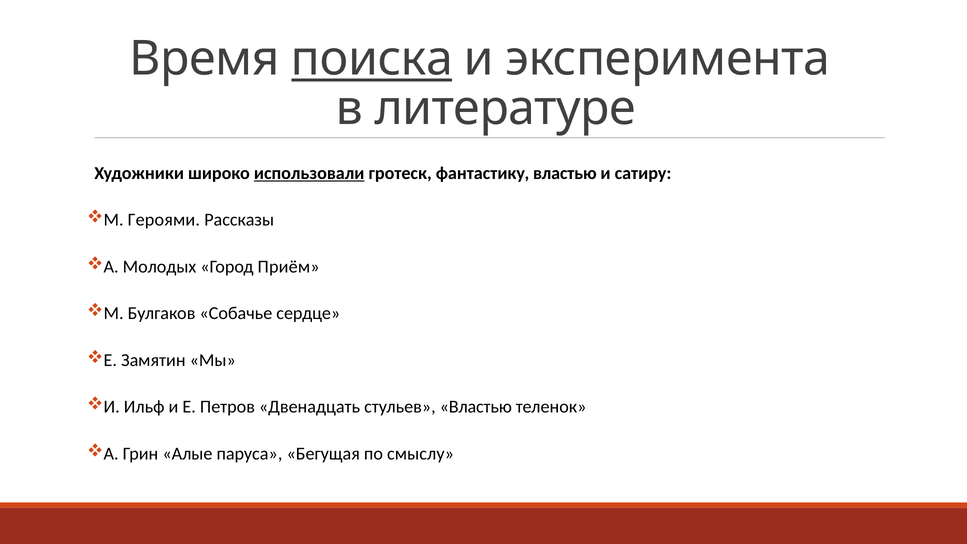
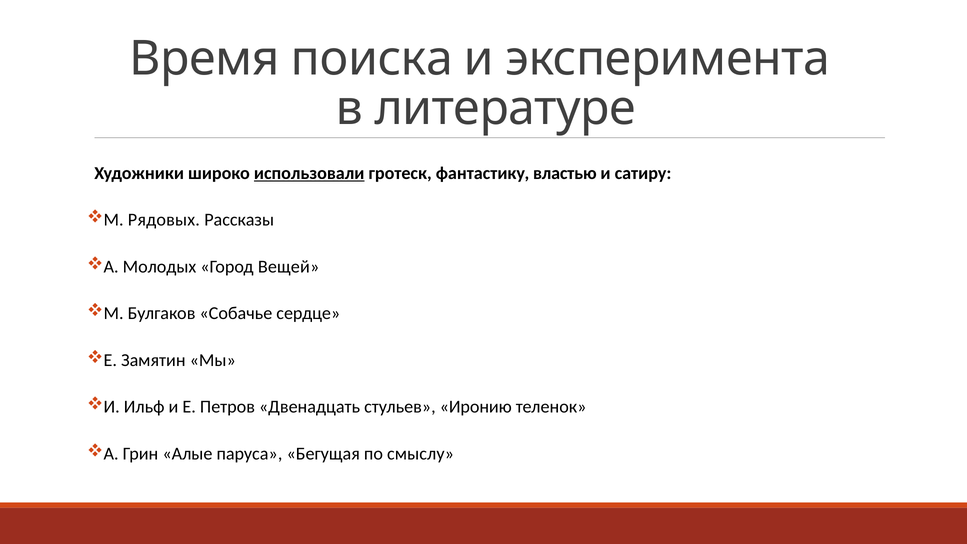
поиска underline: present -> none
Героями: Героями -> Рядовых
Приём: Приём -> Вещей
стульев Властью: Властью -> Иронию
